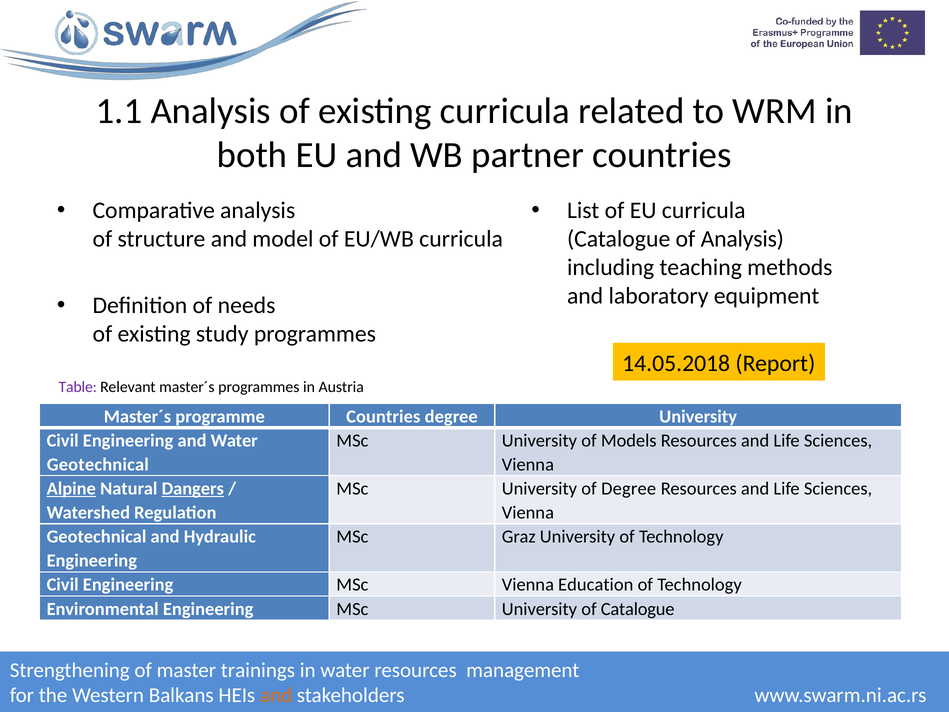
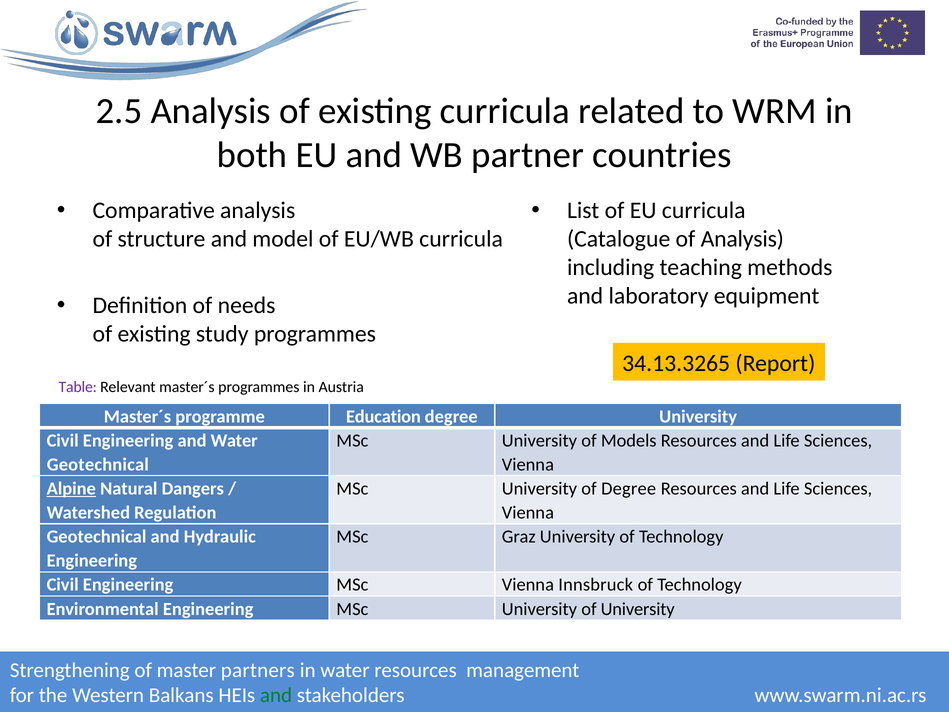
1.1: 1.1 -> 2.5
14.05.2018: 14.05.2018 -> 34.13.3265
programme Countries: Countries -> Education
Dangers underline: present -> none
Education: Education -> Innsbruck
of Catalogue: Catalogue -> University
trainings: trainings -> partners
and at (276, 695) colour: orange -> green
